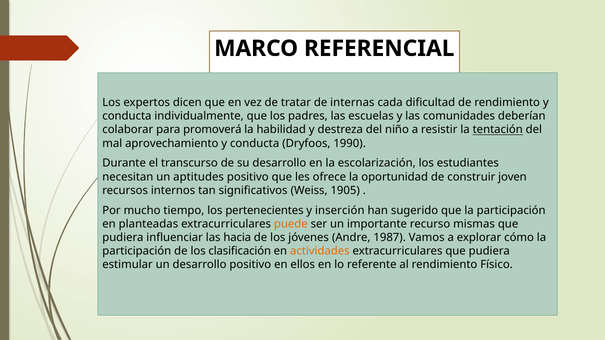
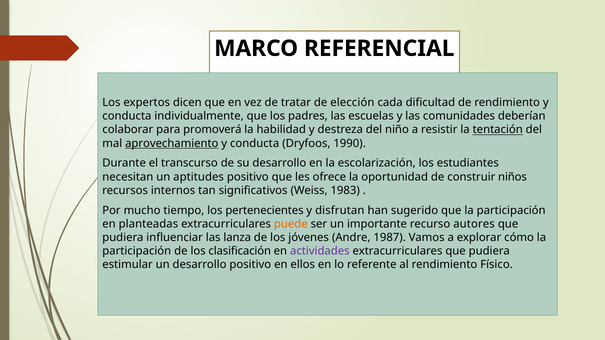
internas: internas -> elección
aprovechamiento underline: none -> present
joven: joven -> niños
1905: 1905 -> 1983
inserción: inserción -> disfrutan
mismas: mismas -> autores
hacia: hacia -> lanza
actividades colour: orange -> purple
